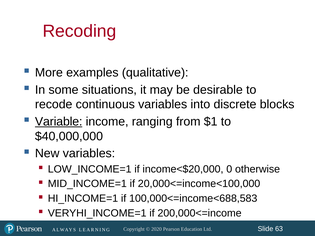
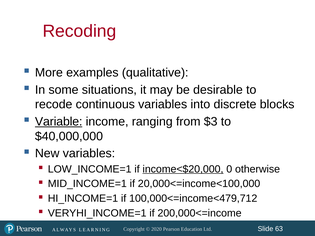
$1: $1 -> $3
income<$20,000 underline: none -> present
100,000<=income<688,583: 100,000<=income<688,583 -> 100,000<=income<479,712
